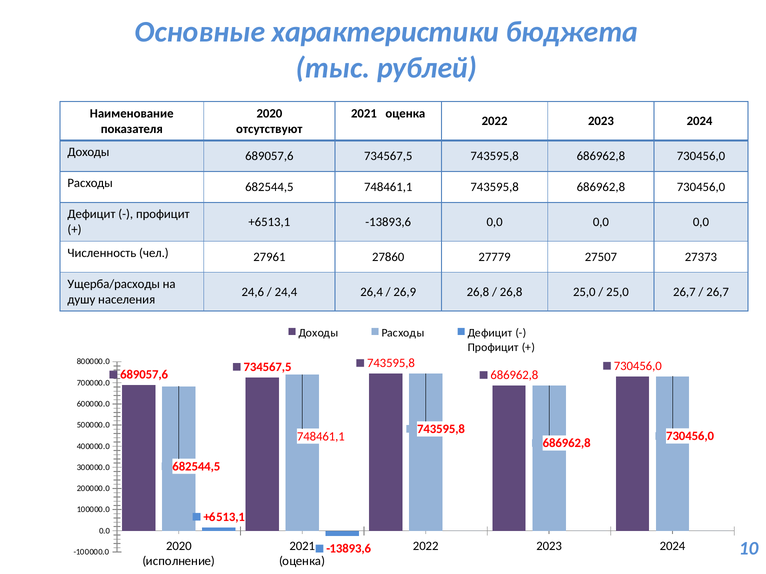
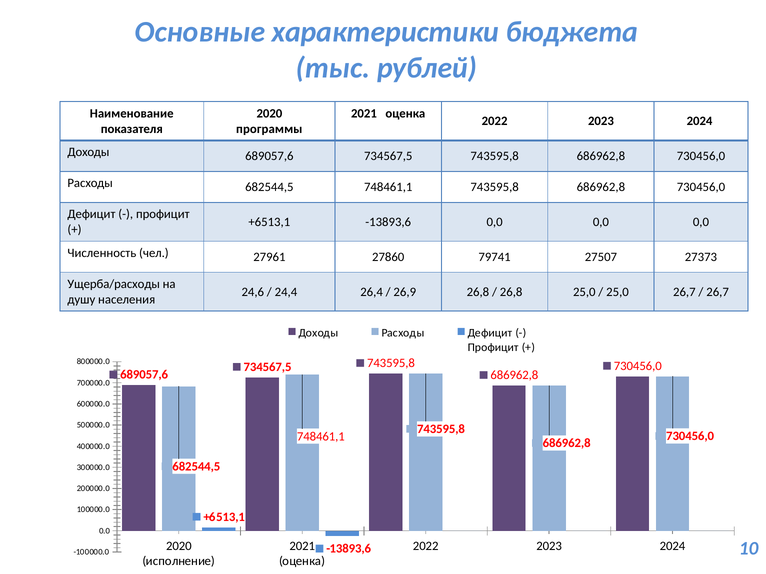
отсутствуют: отсутствуют -> программы
27779: 27779 -> 79741
